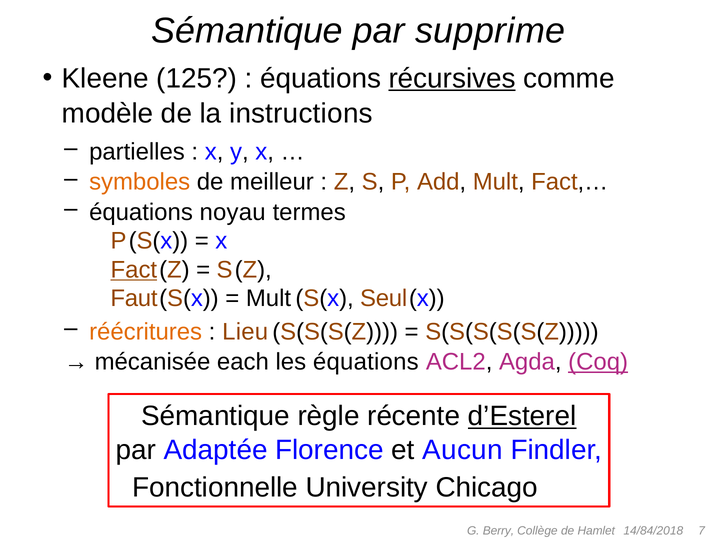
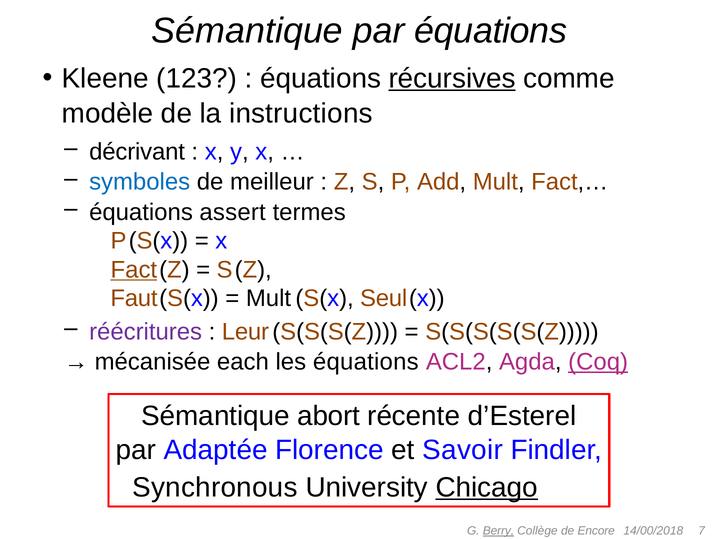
par supprime: supprime -> équations
125: 125 -> 123
partielles: partielles -> décrivant
symboles colour: orange -> blue
noyau: noyau -> assert
réécritures colour: orange -> purple
Lieu: Lieu -> Leur
règle: règle -> abort
d’Esterel underline: present -> none
Aucun: Aucun -> Savoir
Fonctionnelle: Fonctionnelle -> Synchronous
Chicago underline: none -> present
Berry underline: none -> present
Hamlet: Hamlet -> Encore
14/84/2018: 14/84/2018 -> 14/00/2018
